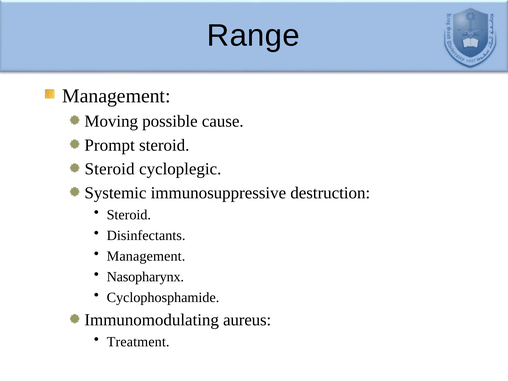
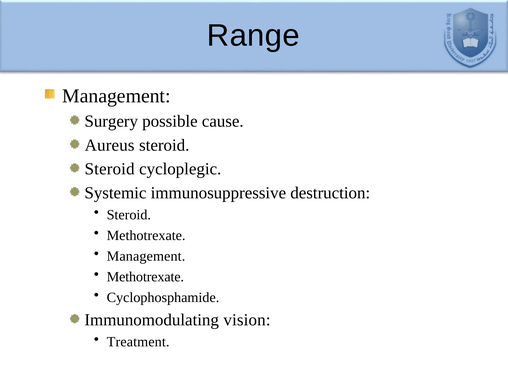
Moving: Moving -> Surgery
Prompt: Prompt -> Aureus
Disinfectants at (146, 236): Disinfectants -> Methotrexate
Nasopharynx at (145, 277): Nasopharynx -> Methotrexate
aureus: aureus -> vision
